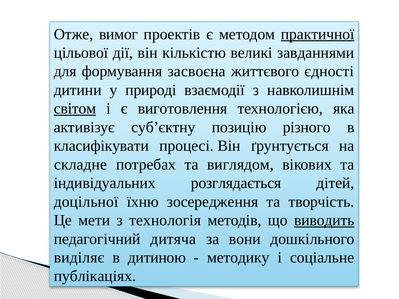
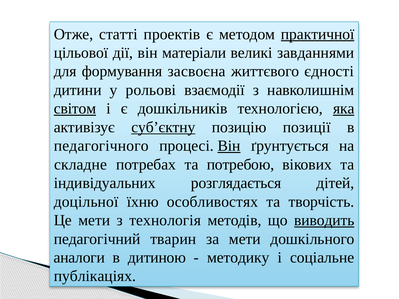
вимог: вимог -> статті
кількістю: кількістю -> матеріали
природі: природі -> рольові
виготовлення: виготовлення -> дошкільників
яка underline: none -> present
суб’єктну underline: none -> present
різного: різного -> позиції
класифікувати: класифікувати -> педагогічного
Він at (229, 146) underline: none -> present
виглядом: виглядом -> потребою
зосередження: зосередження -> особливостях
дитяча: дитяча -> тварин
за вони: вони -> мети
виділяє: виділяє -> аналоги
